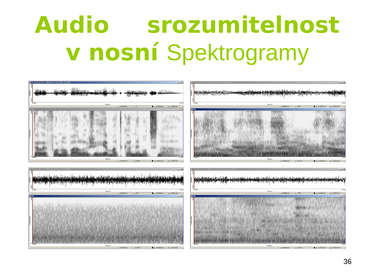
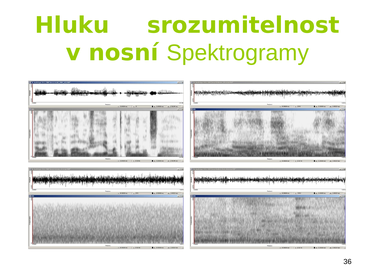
Audio: Audio -> Hluku
